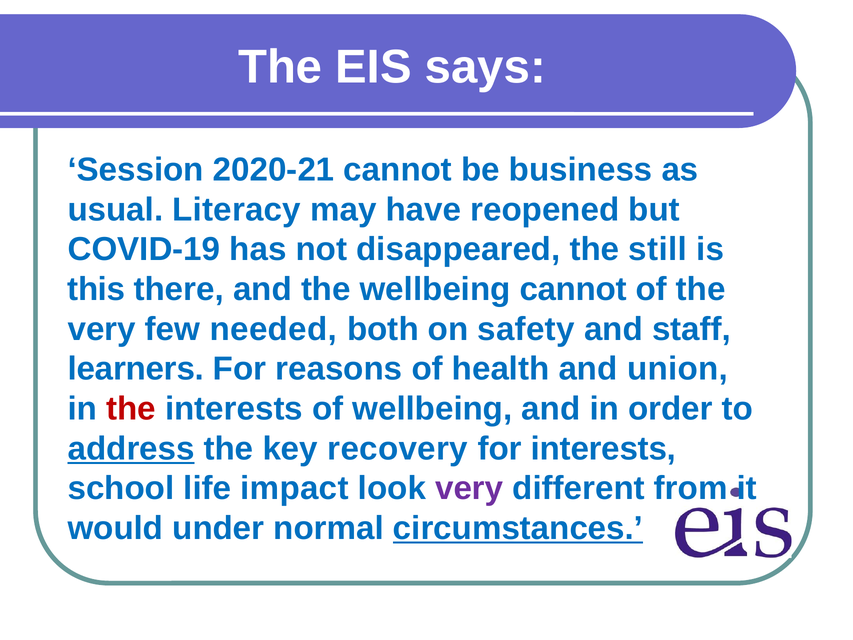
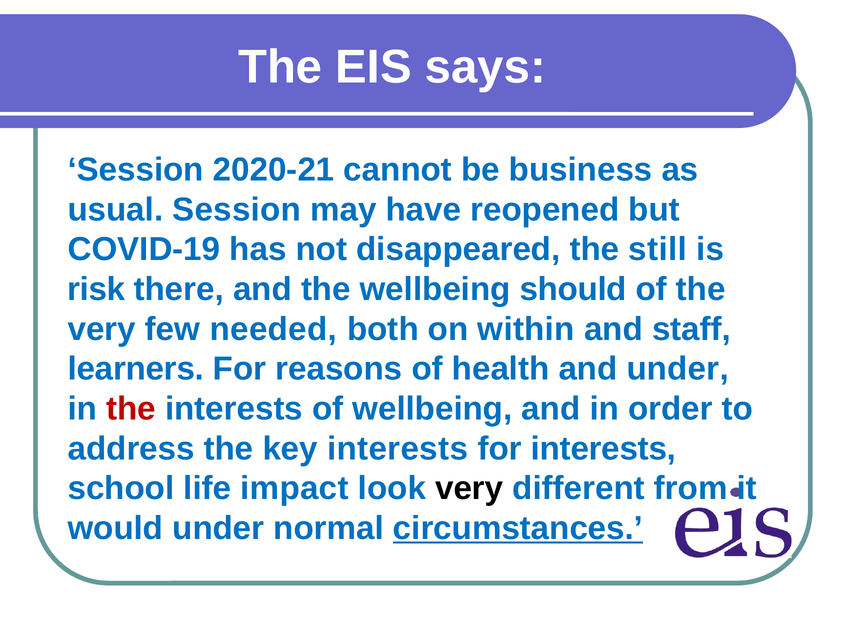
usual Literacy: Literacy -> Session
this: this -> risk
wellbeing cannot: cannot -> should
safety: safety -> within
and union: union -> under
address underline: present -> none
key recovery: recovery -> interests
very at (469, 488) colour: purple -> black
